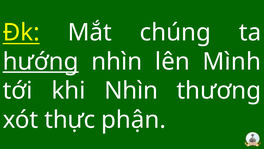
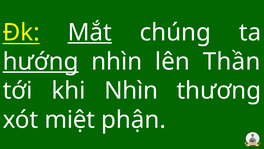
Mắt underline: none -> present
Mình: Mình -> Thần
thực: thực -> miệt
